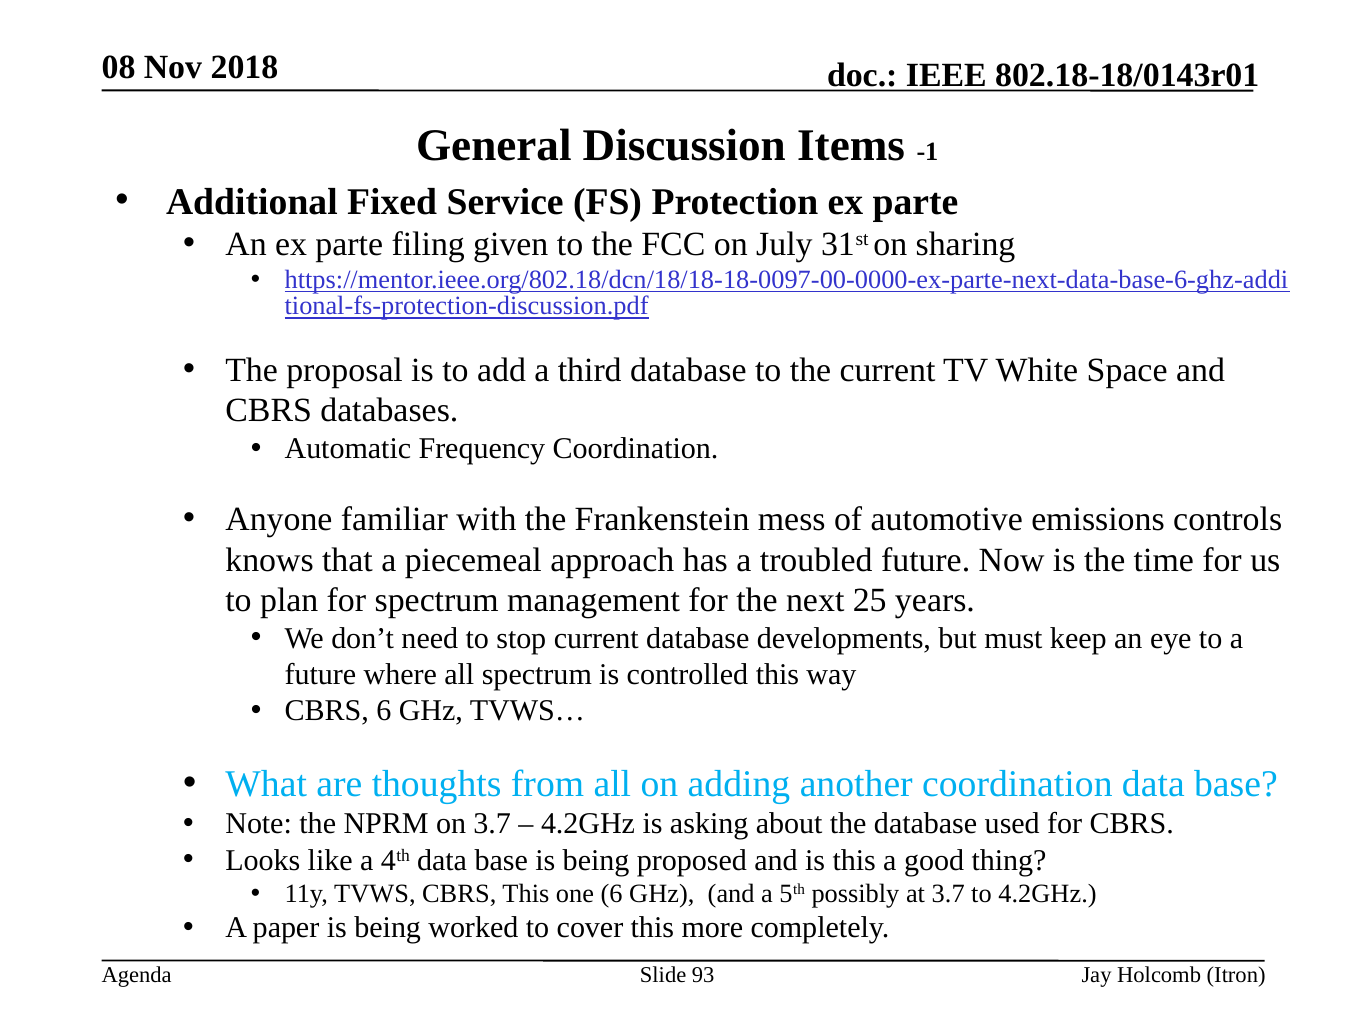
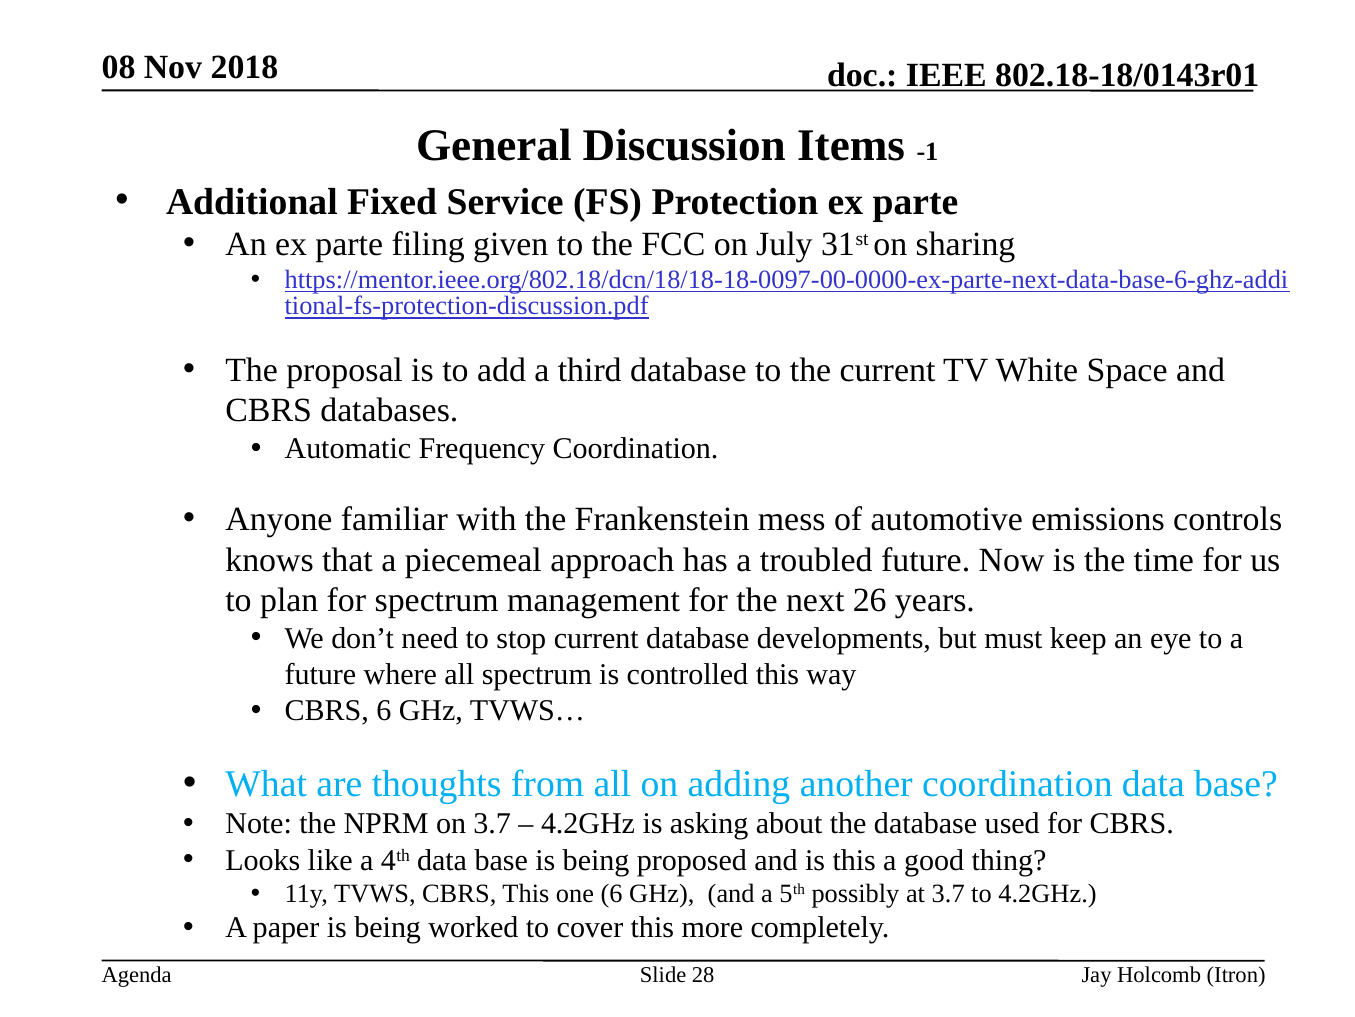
25: 25 -> 26
93: 93 -> 28
